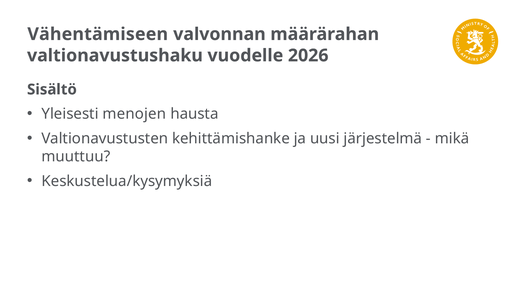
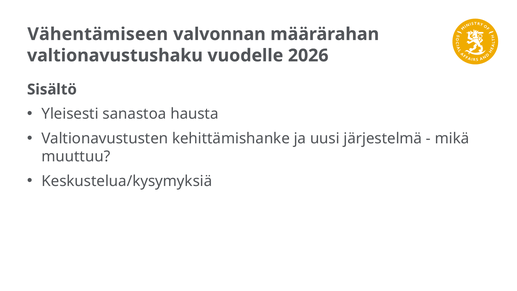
menojen: menojen -> sanastoa
